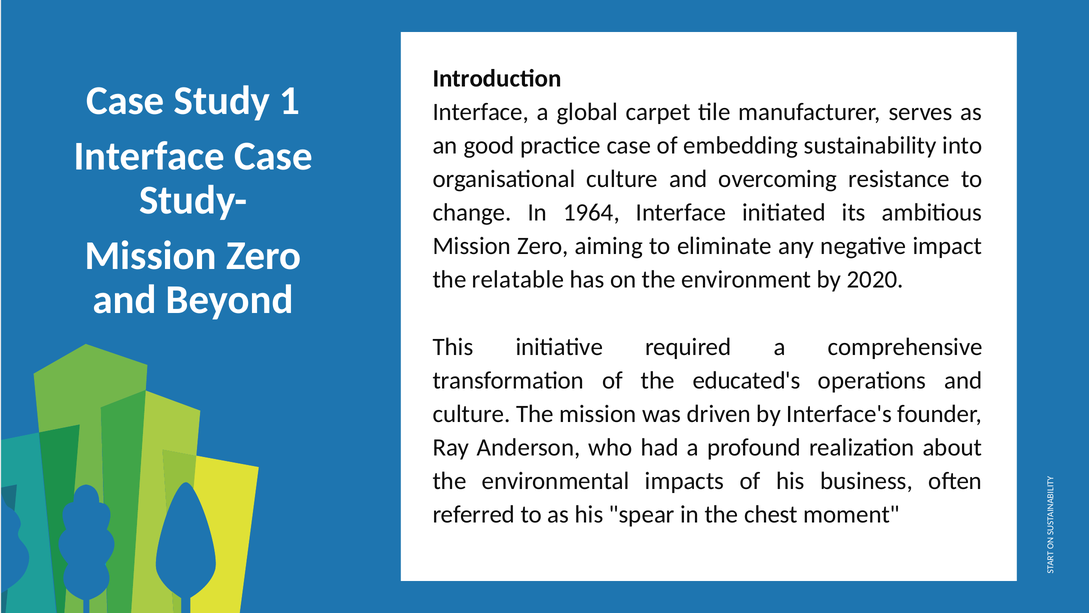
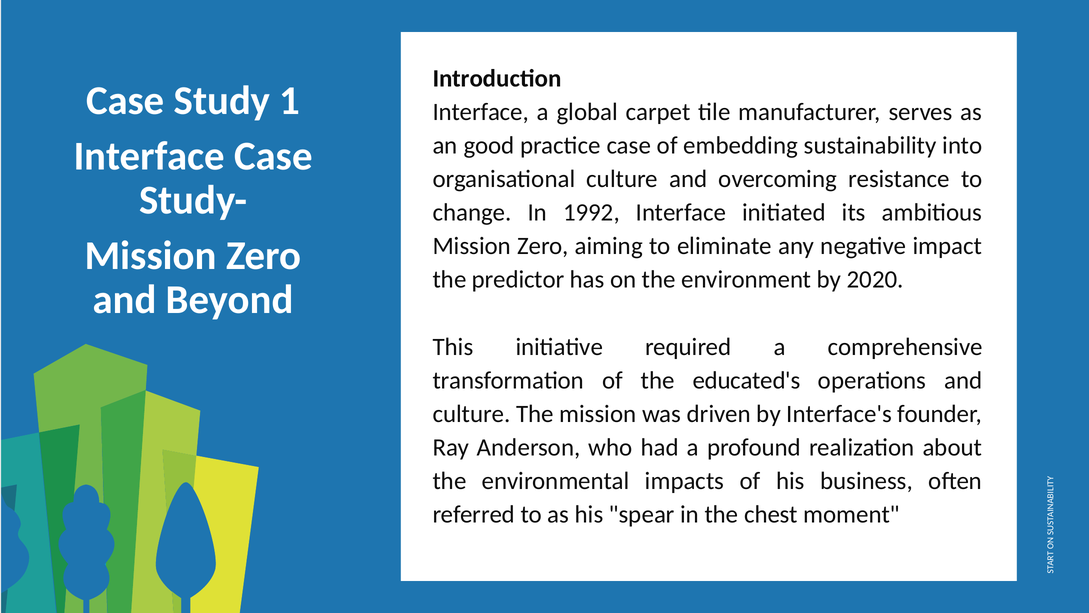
1964: 1964 -> 1992
relatable: relatable -> predictor
